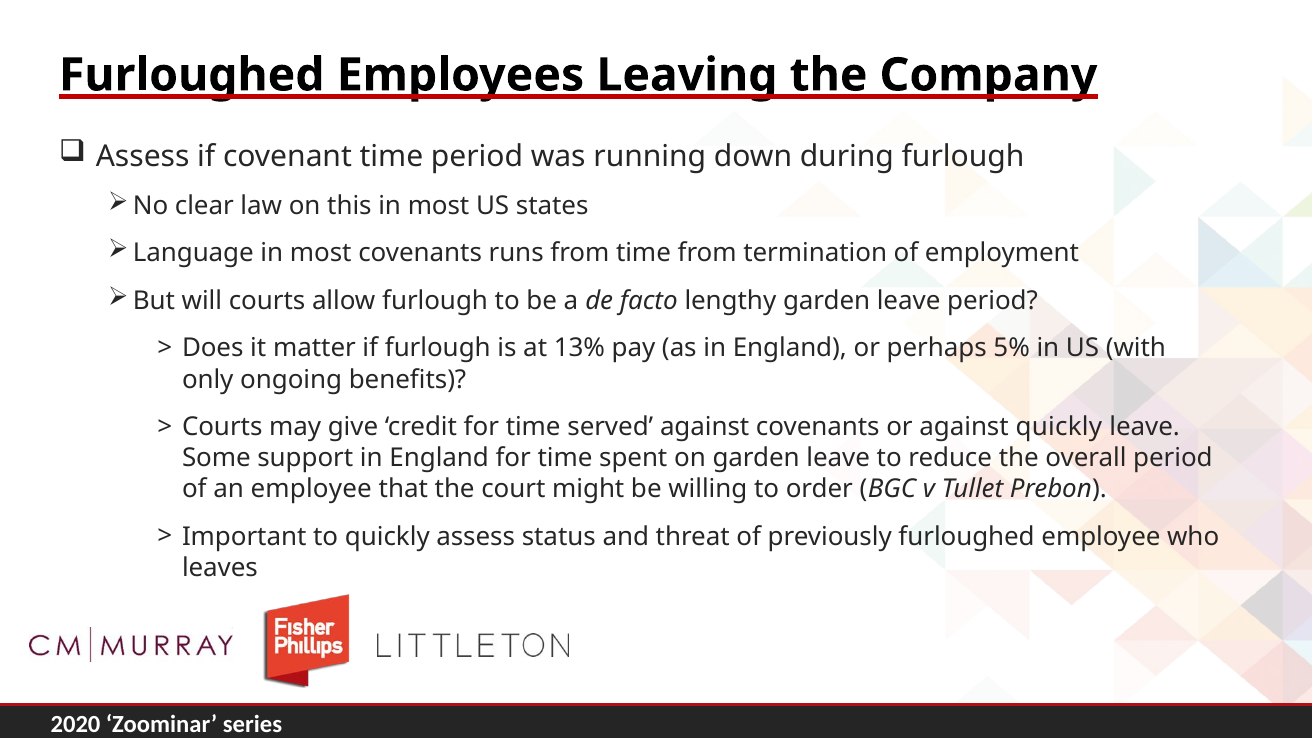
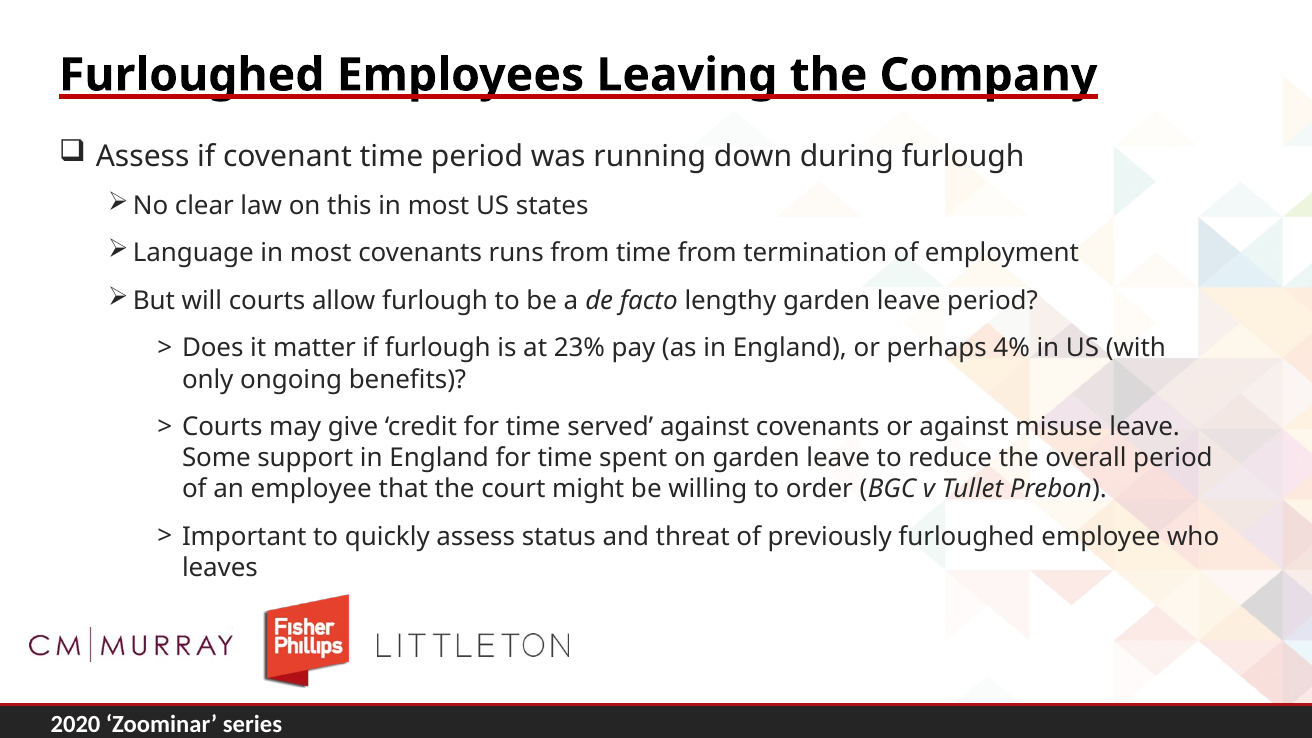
13%: 13% -> 23%
5%: 5% -> 4%
against quickly: quickly -> misuse
